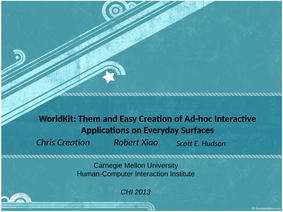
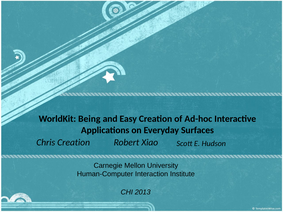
Them: Them -> Being
